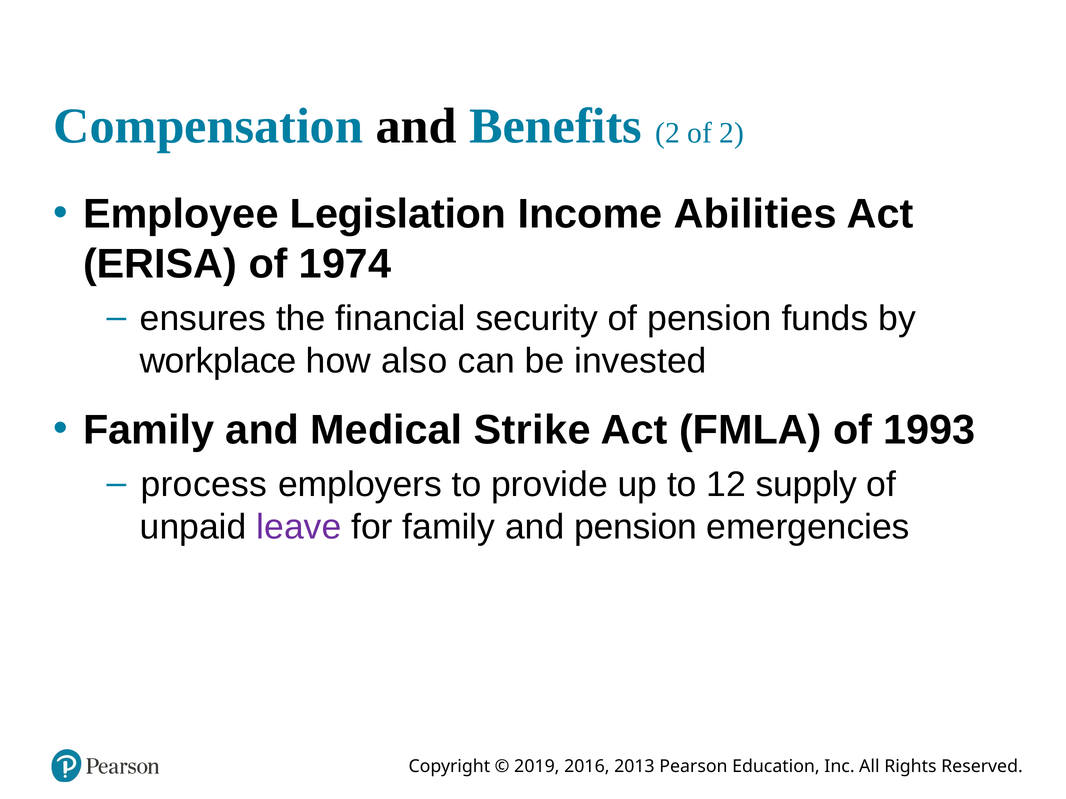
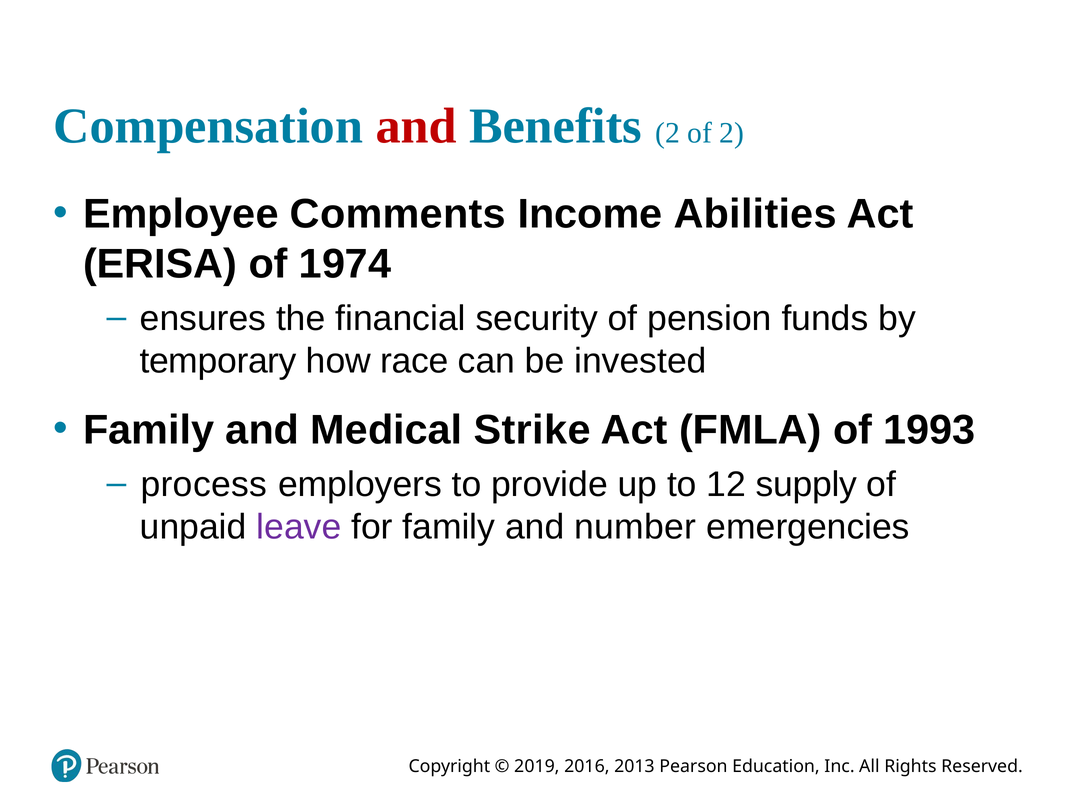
and at (416, 126) colour: black -> red
Legislation: Legislation -> Comments
workplace: workplace -> temporary
also: also -> race
and pension: pension -> number
